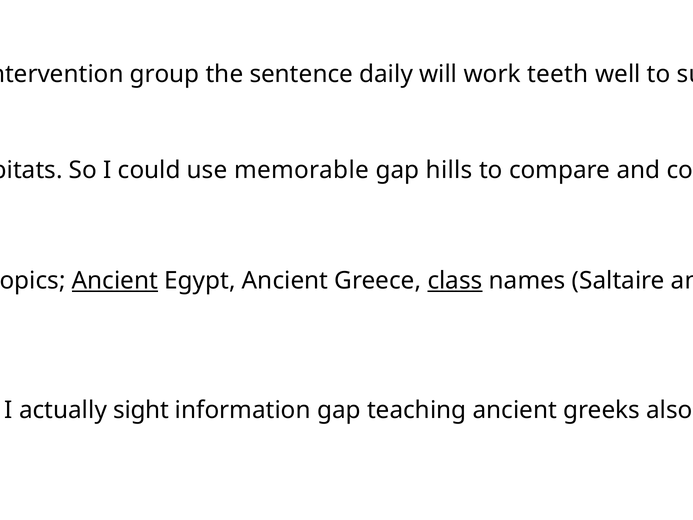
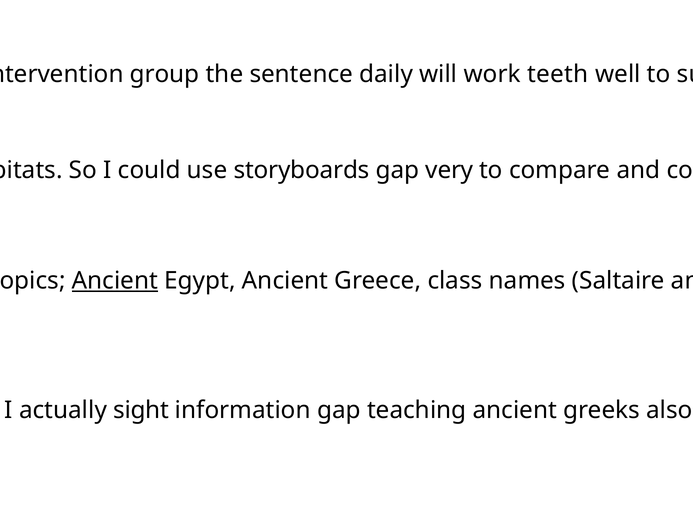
memorable: memorable -> storyboards
hills: hills -> very
class underline: present -> none
